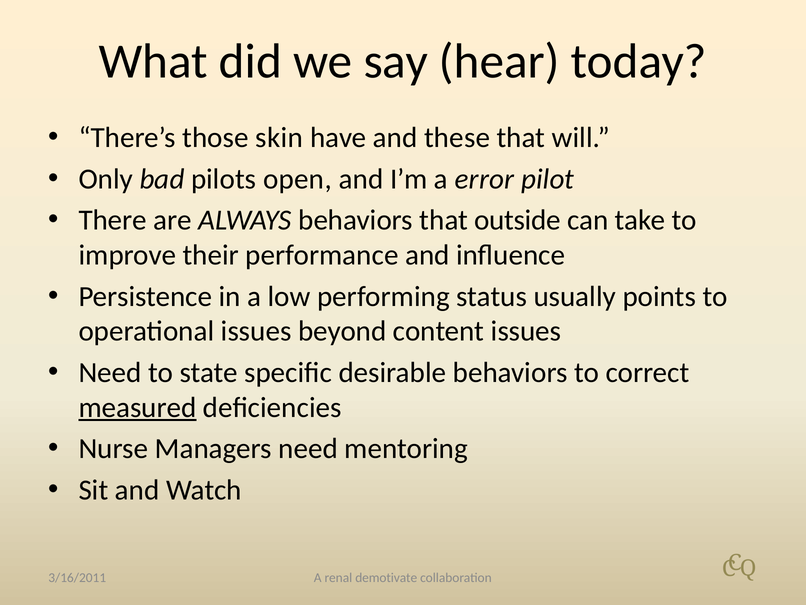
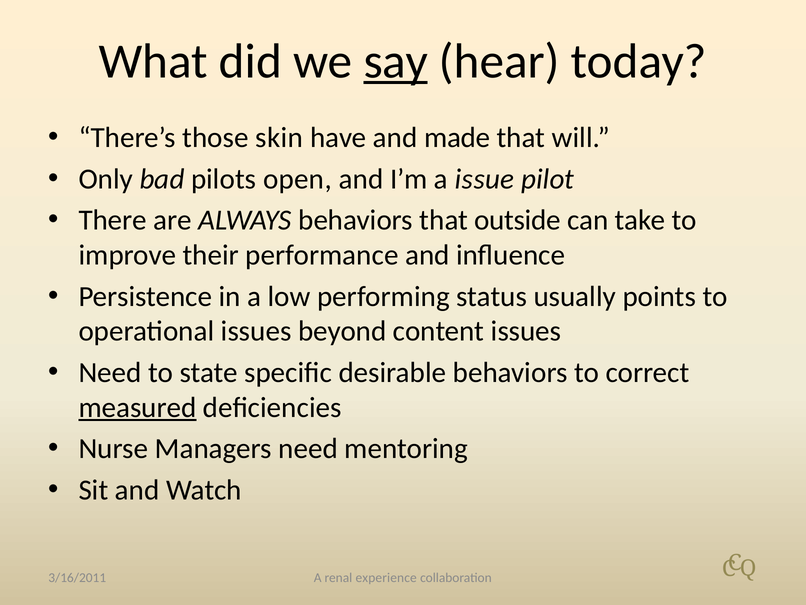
say underline: none -> present
these: these -> made
error: error -> issue
demotivate: demotivate -> experience
